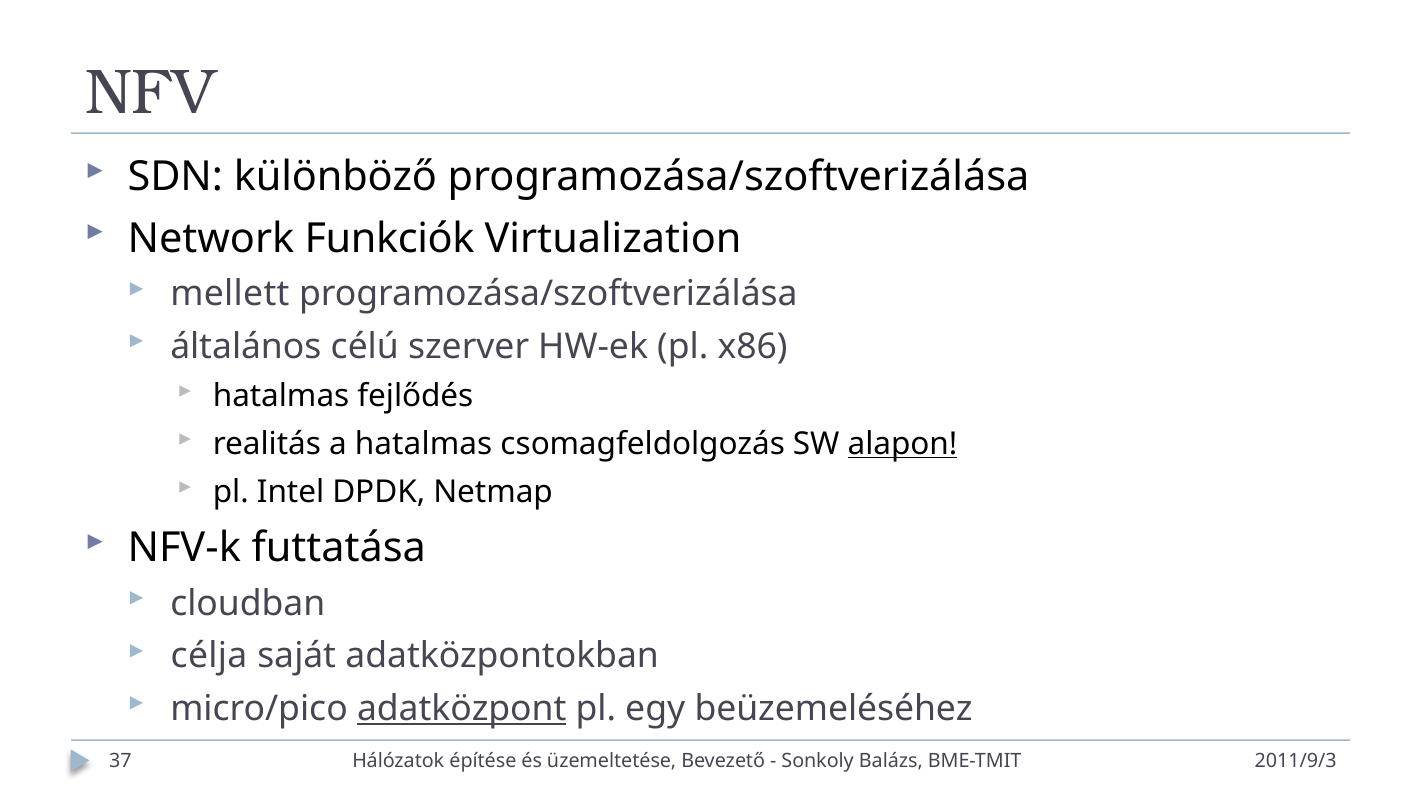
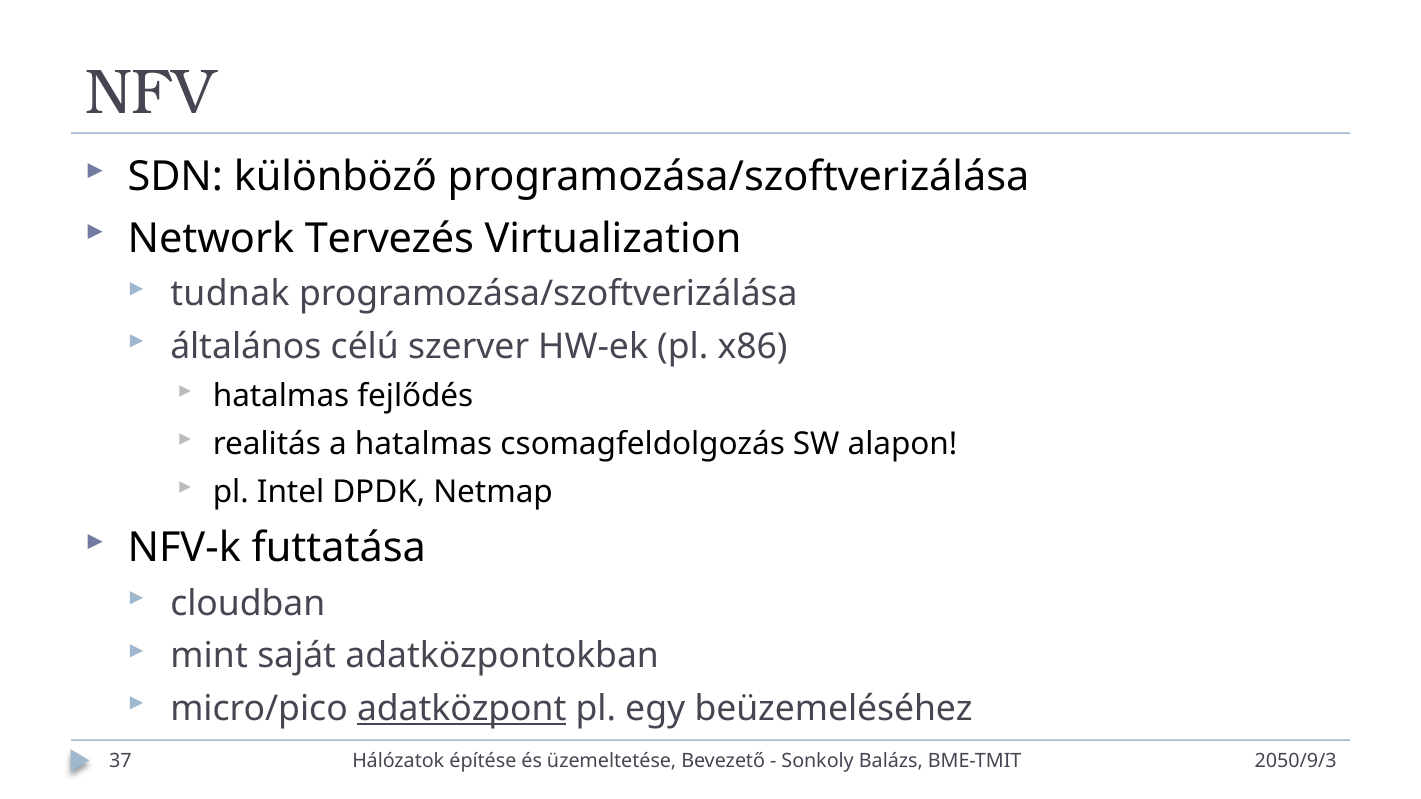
Funkciók: Funkciók -> Tervezés
mellett: mellett -> tudnak
alapon underline: present -> none
célja: célja -> mint
2011/9/3: 2011/9/3 -> 2050/9/3
